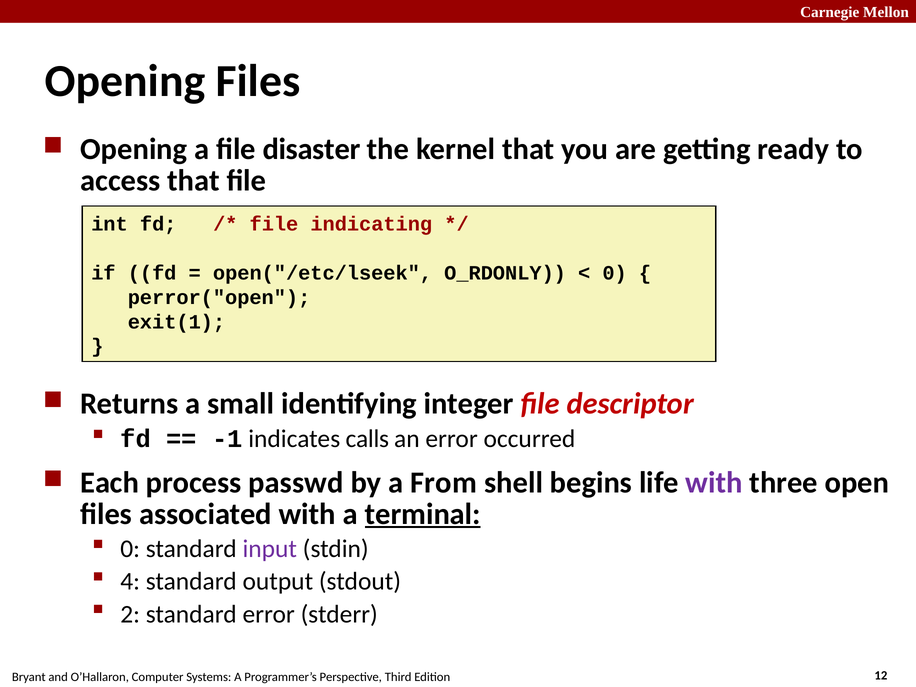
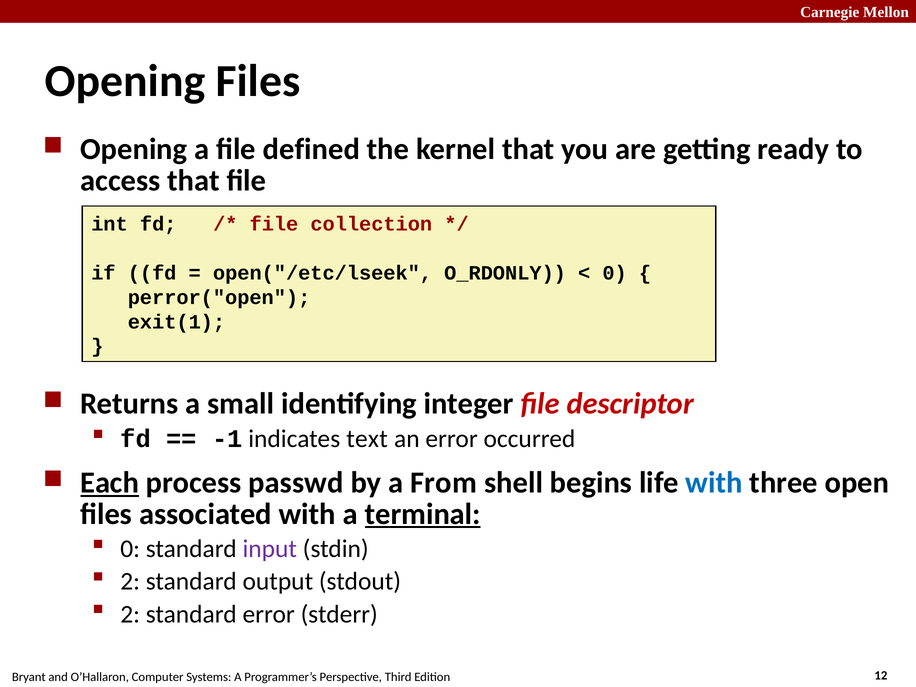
disaster: disaster -> defined
indicating: indicating -> collection
calls: calls -> text
Each underline: none -> present
with at (714, 483) colour: purple -> blue
4 at (130, 582): 4 -> 2
